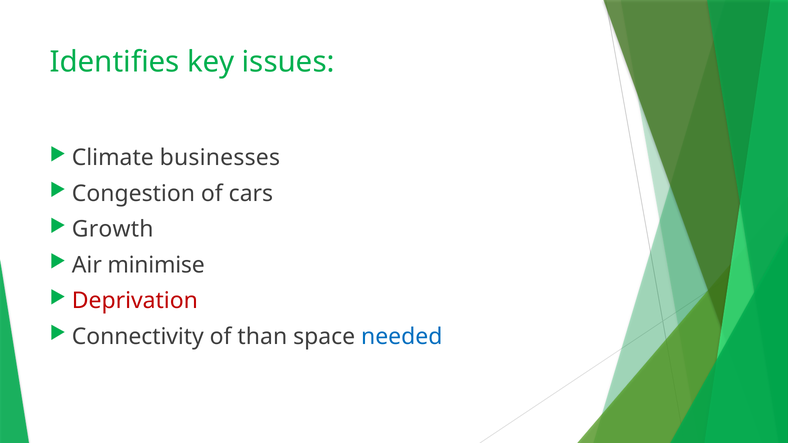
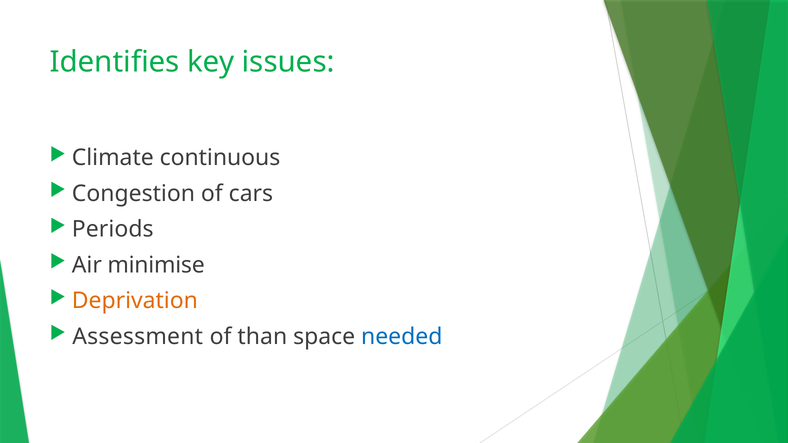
businesses: businesses -> continuous
Growth: Growth -> Periods
Deprivation colour: red -> orange
Connectivity: Connectivity -> Assessment
